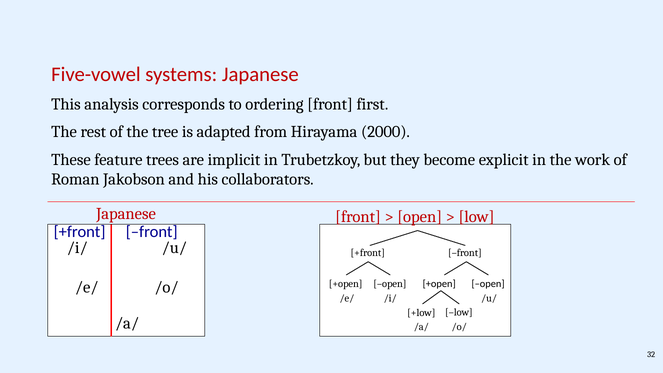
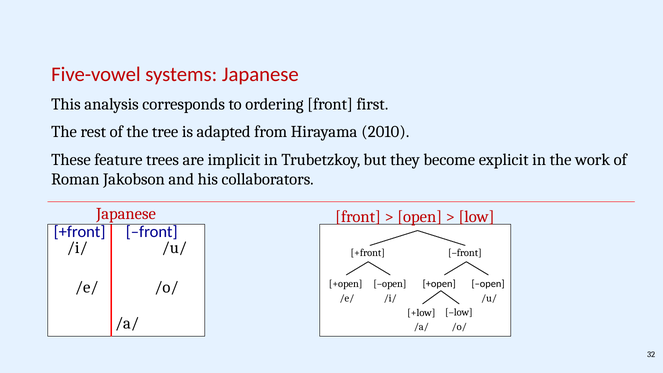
2000: 2000 -> 2010
